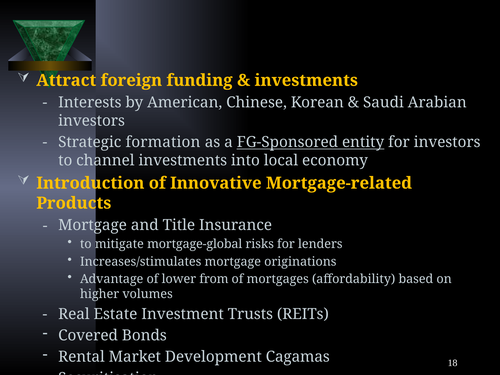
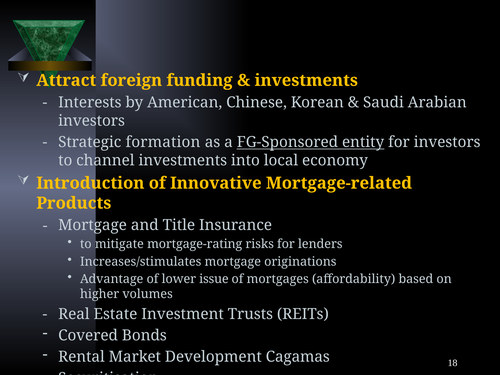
mortgage-global: mortgage-global -> mortgage-rating
from: from -> issue
